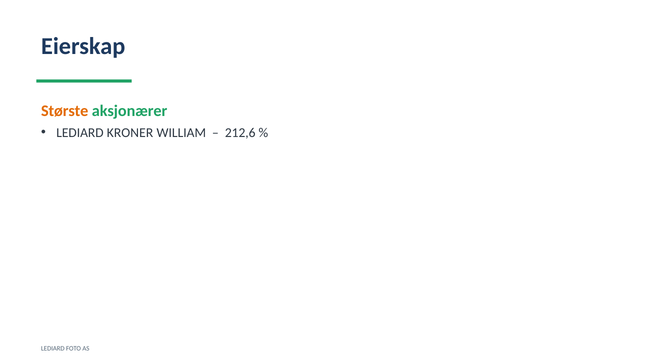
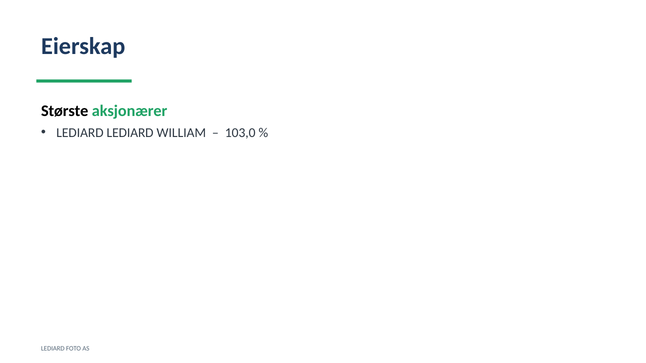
Største colour: orange -> black
LEDIARD KRONER: KRONER -> LEDIARD
212,6: 212,6 -> 103,0
